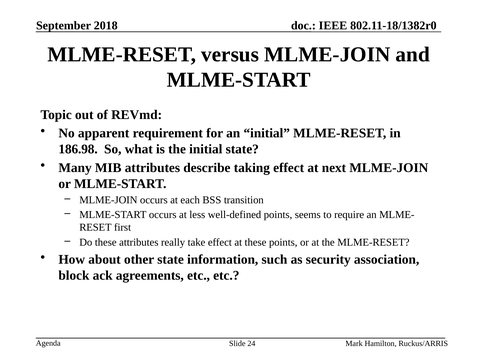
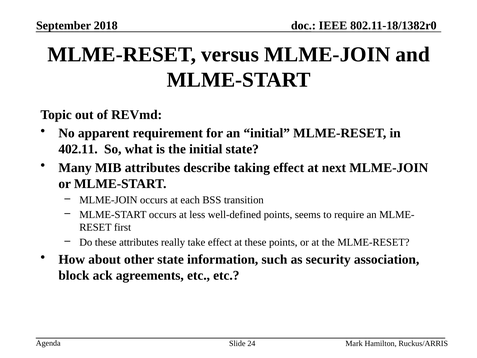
186.98: 186.98 -> 402.11
